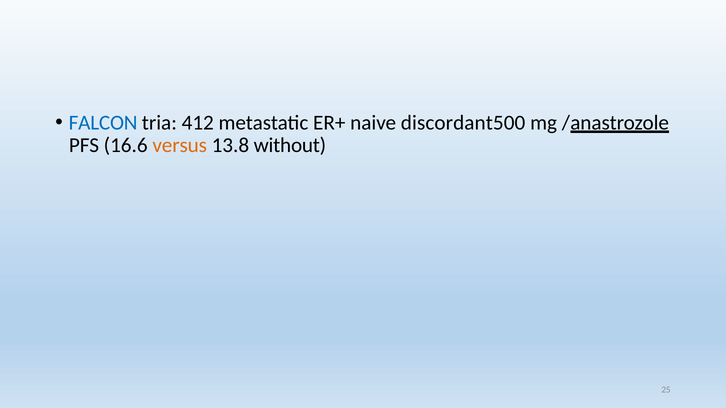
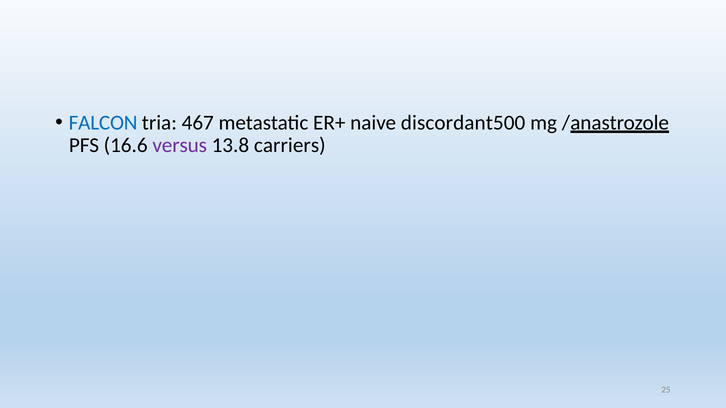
412: 412 -> 467
versus colour: orange -> purple
without: without -> carriers
